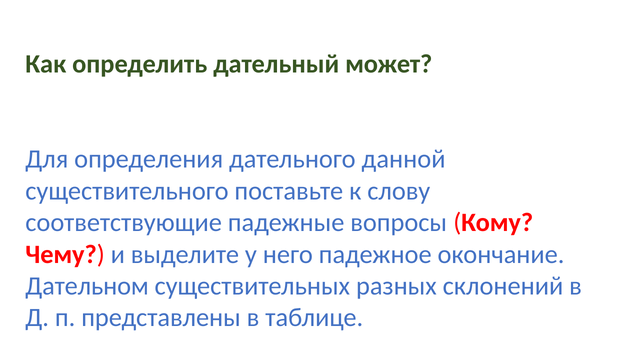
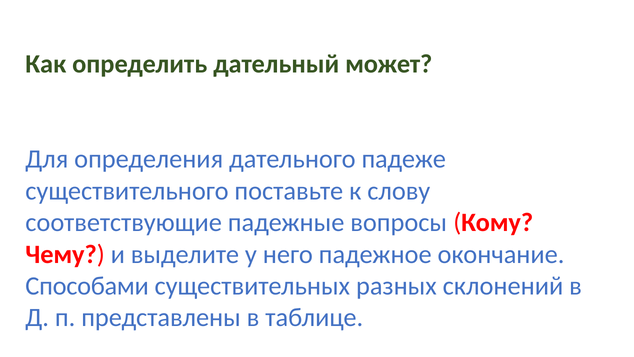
данной: данной -> падеже
Дательном: Дательном -> Способами
